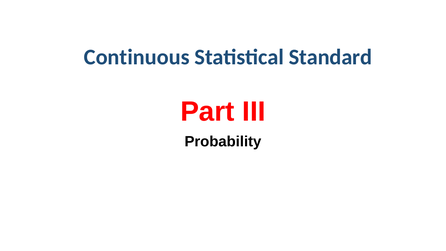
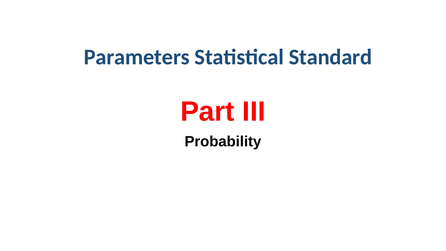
Continuous: Continuous -> Parameters
